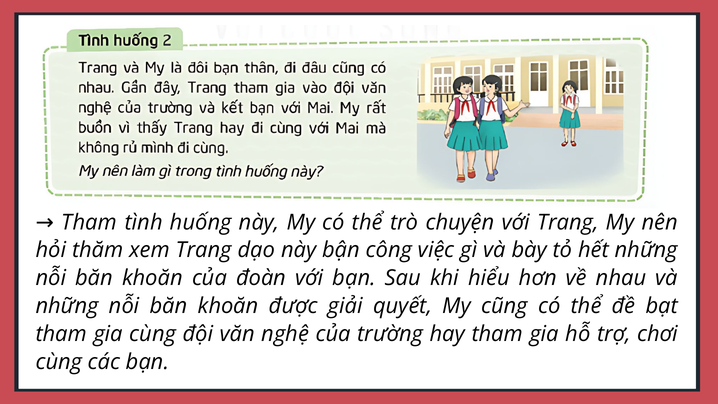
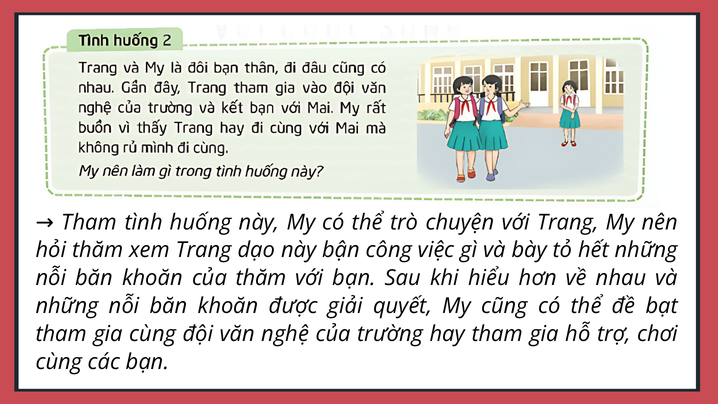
của đoàn: đoàn -> thăm
